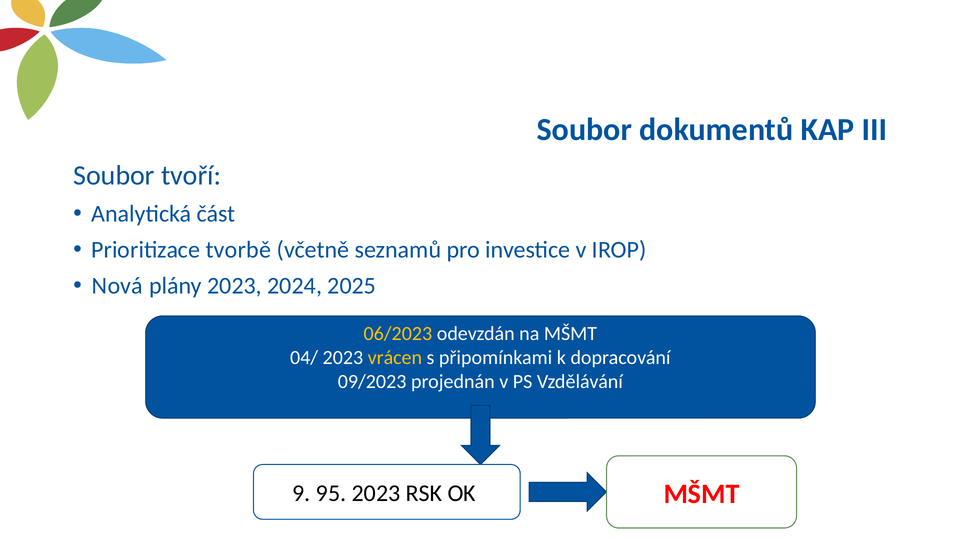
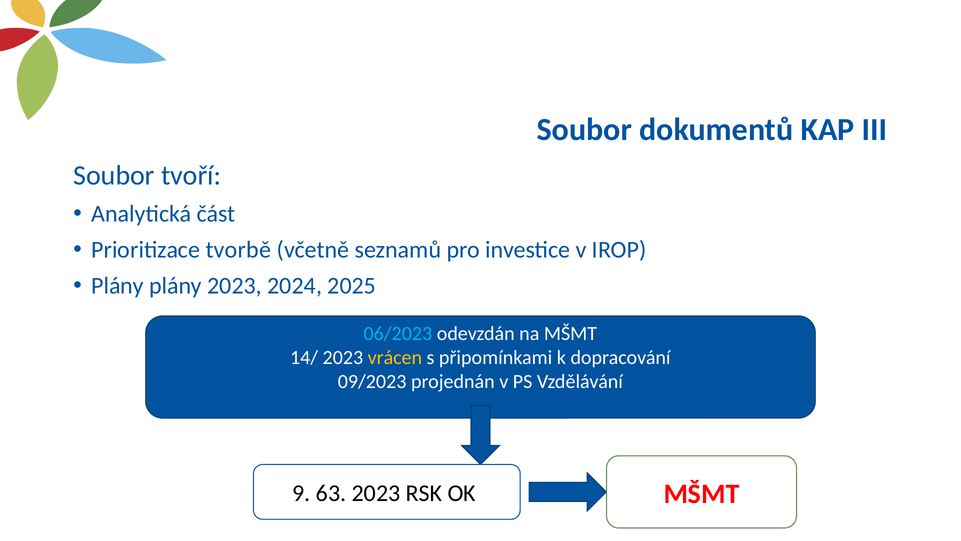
Nová at (117, 286): Nová -> Plány
06/2023 colour: yellow -> light blue
04/: 04/ -> 14/
95: 95 -> 63
